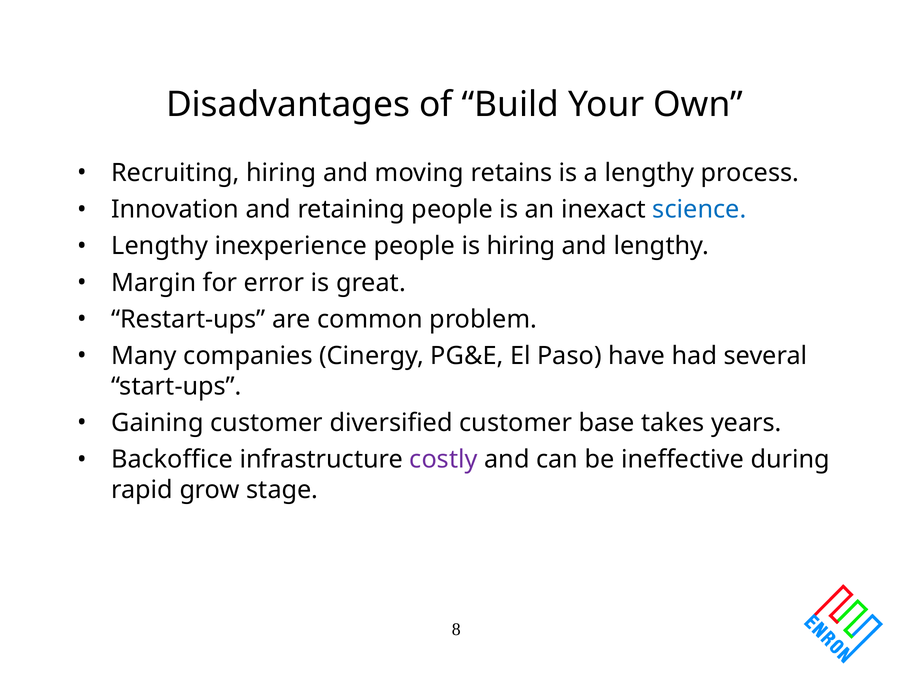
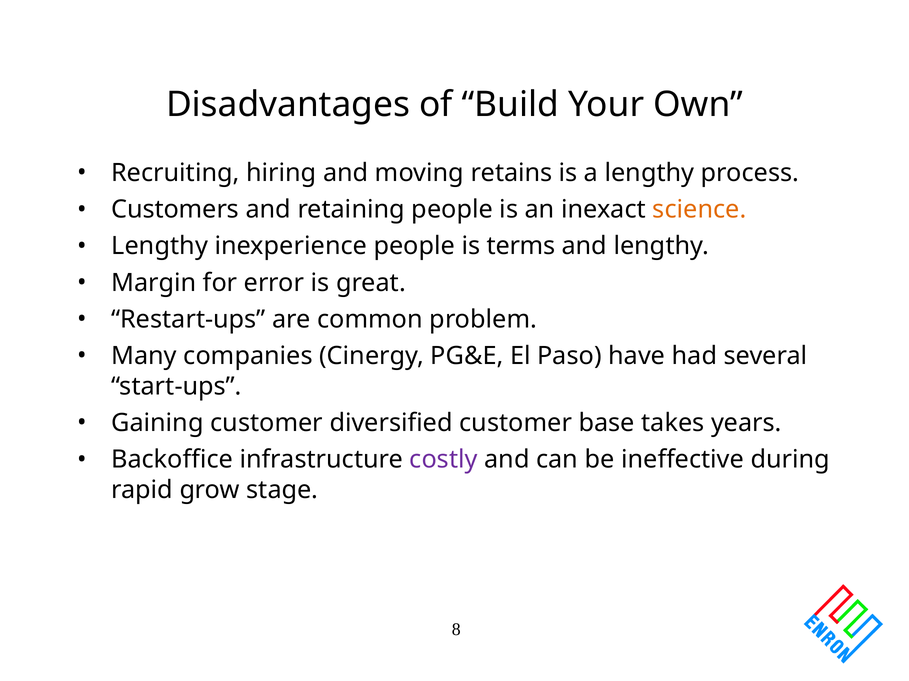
Innovation: Innovation -> Customers
science colour: blue -> orange
is hiring: hiring -> terms
